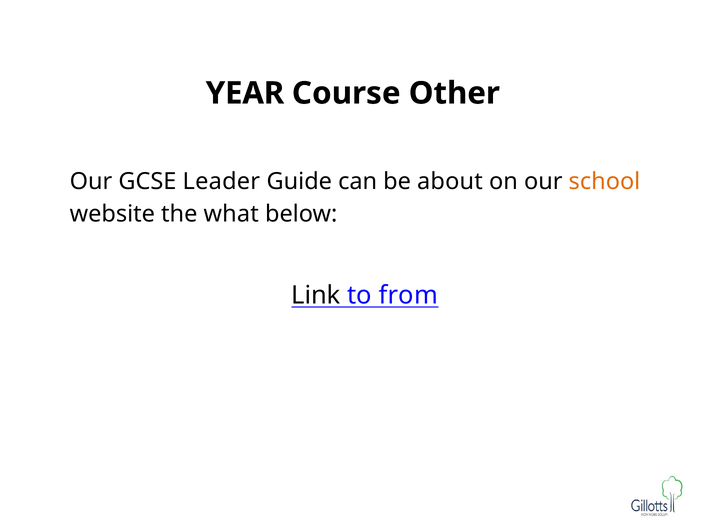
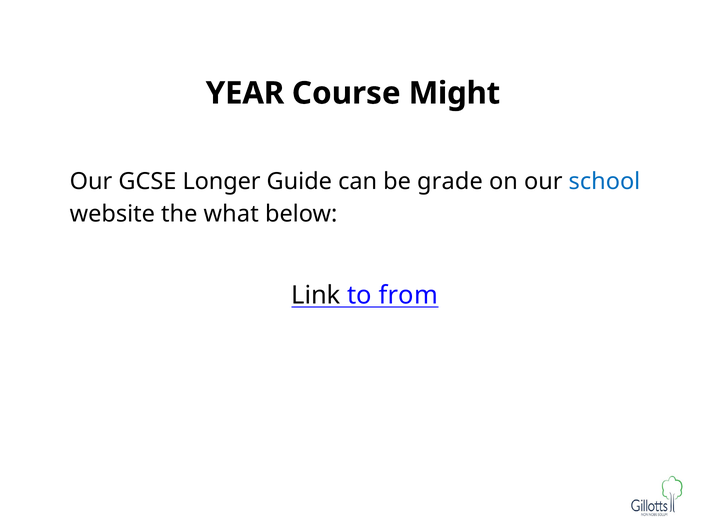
Other: Other -> Might
Leader: Leader -> Longer
about: about -> grade
school colour: orange -> blue
